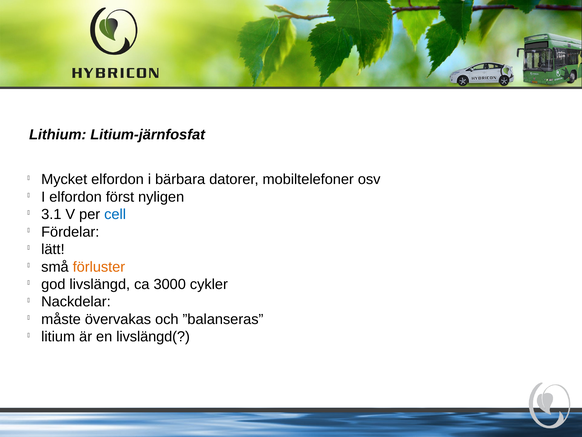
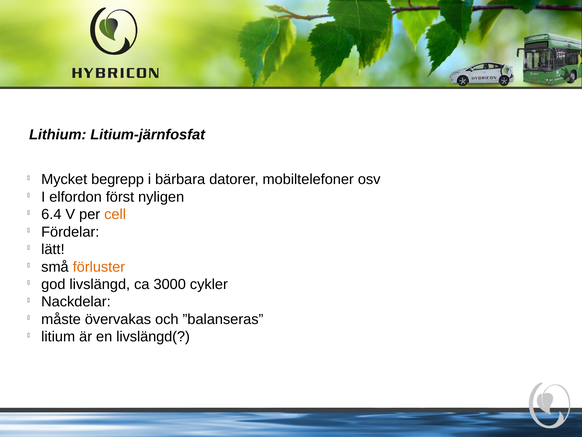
Mycket elfordon: elfordon -> begrepp
3.1: 3.1 -> 6.4
cell colour: blue -> orange
